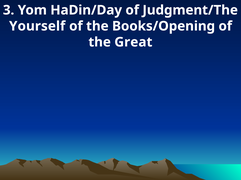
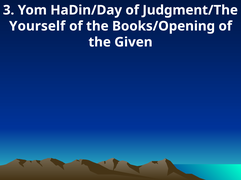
Great: Great -> Given
